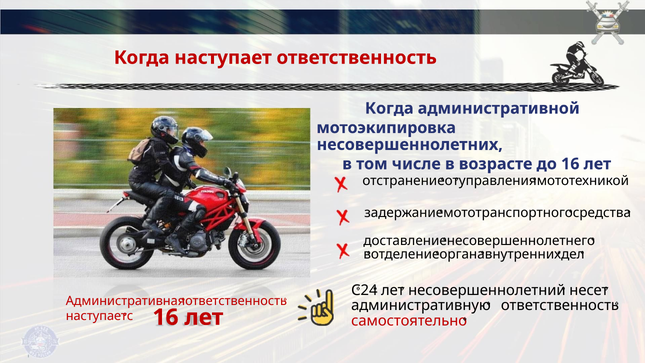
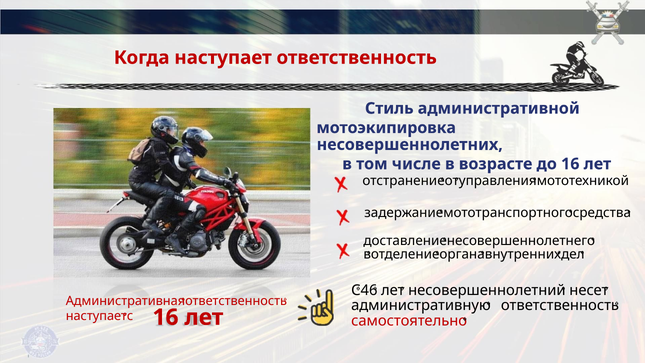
Когда at (389, 108): Когда -> Стиль
24: 24 -> 46
